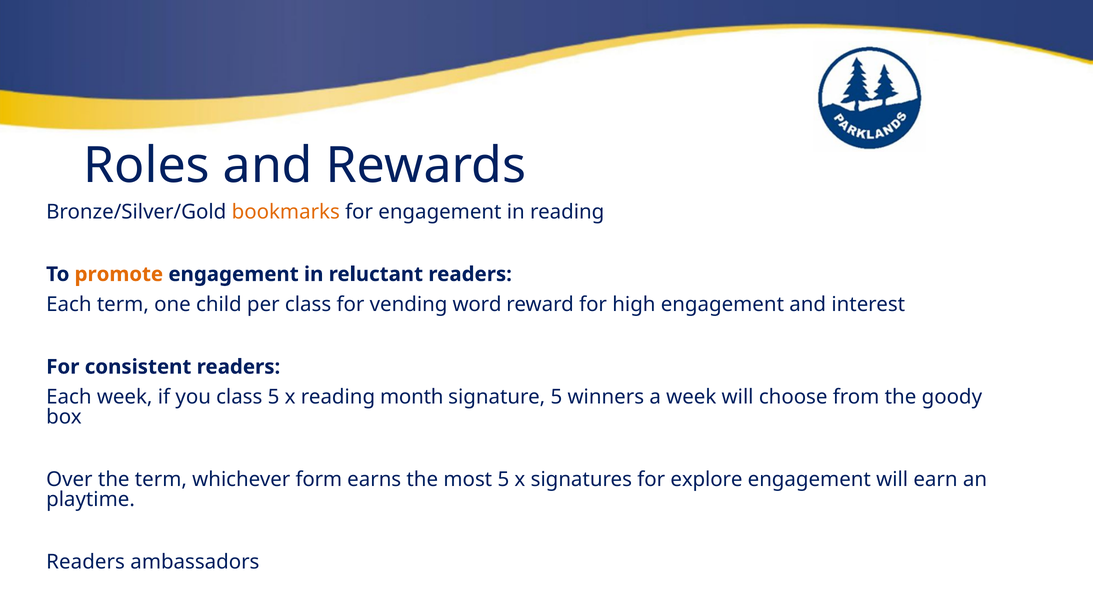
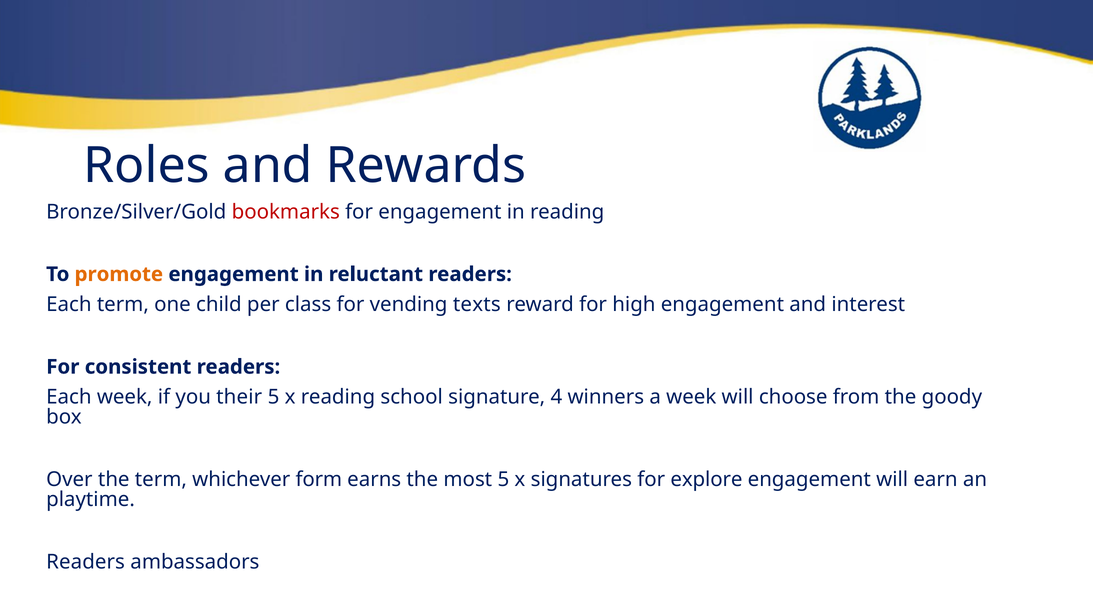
bookmarks colour: orange -> red
word: word -> texts
you class: class -> their
month: month -> school
signature 5: 5 -> 4
